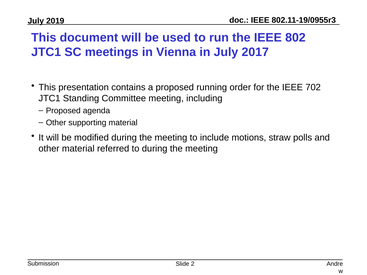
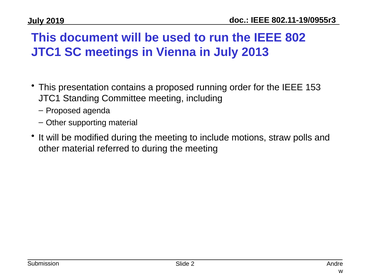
2017: 2017 -> 2013
702: 702 -> 153
